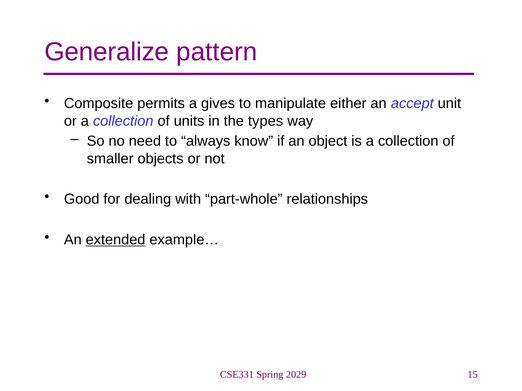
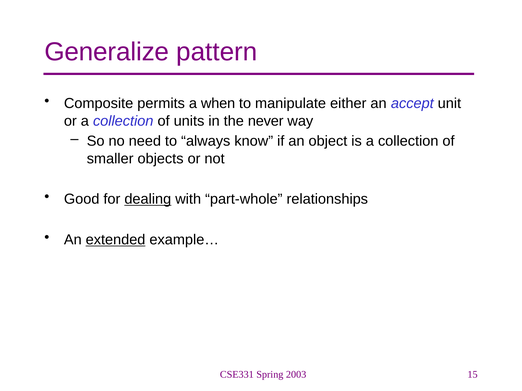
gives: gives -> when
types: types -> never
dealing underline: none -> present
2029: 2029 -> 2003
